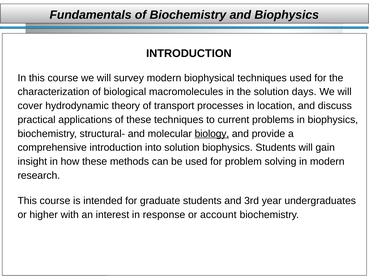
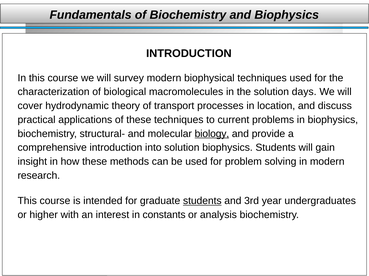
students at (202, 201) underline: none -> present
response: response -> constants
account: account -> analysis
